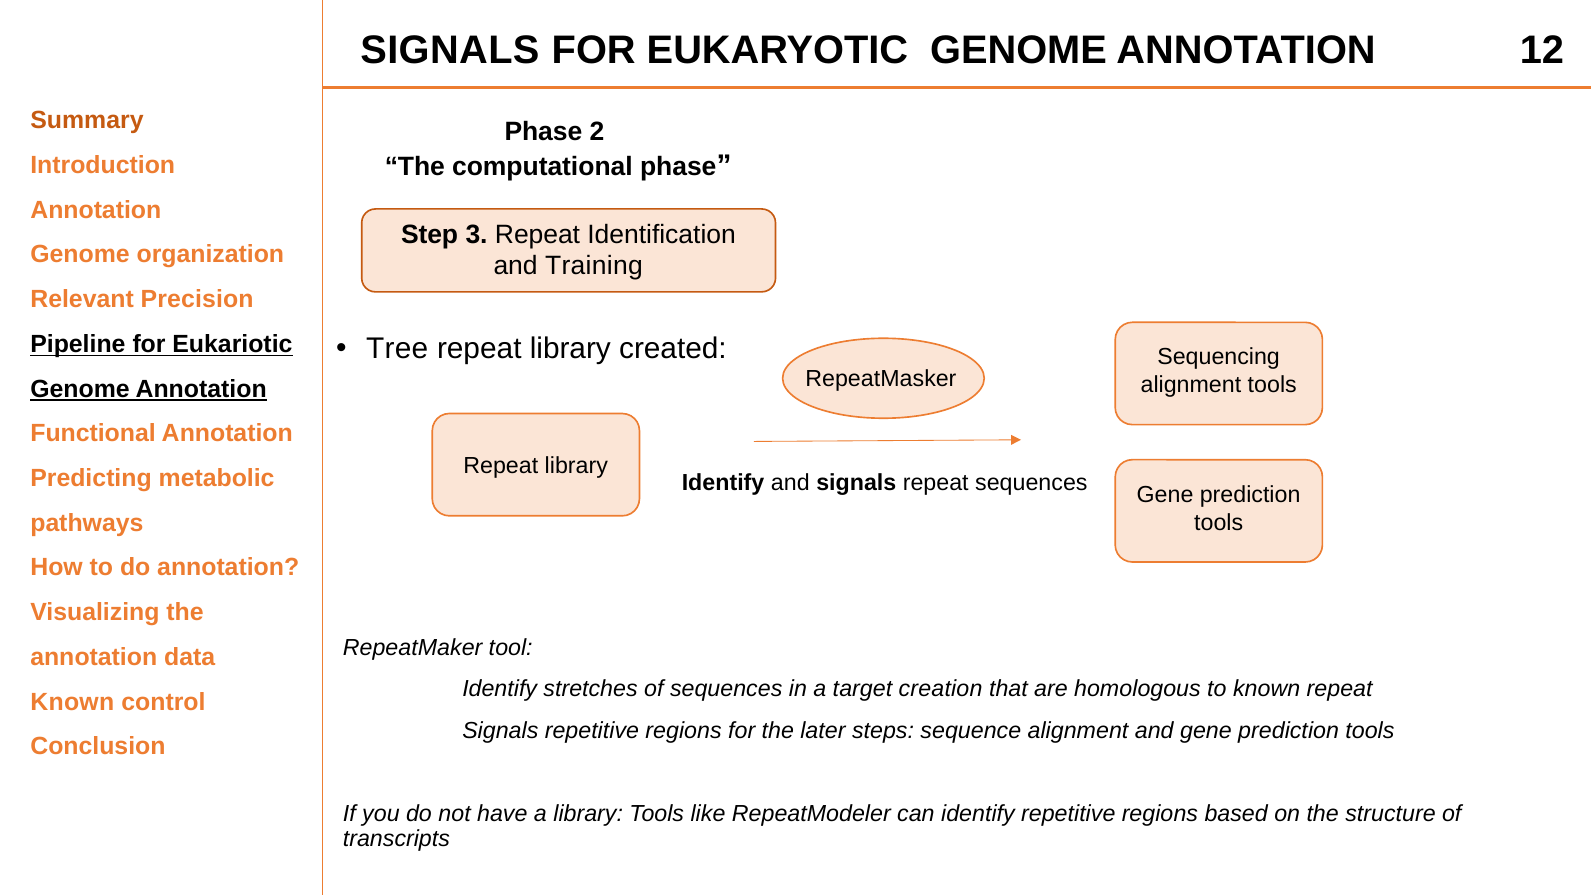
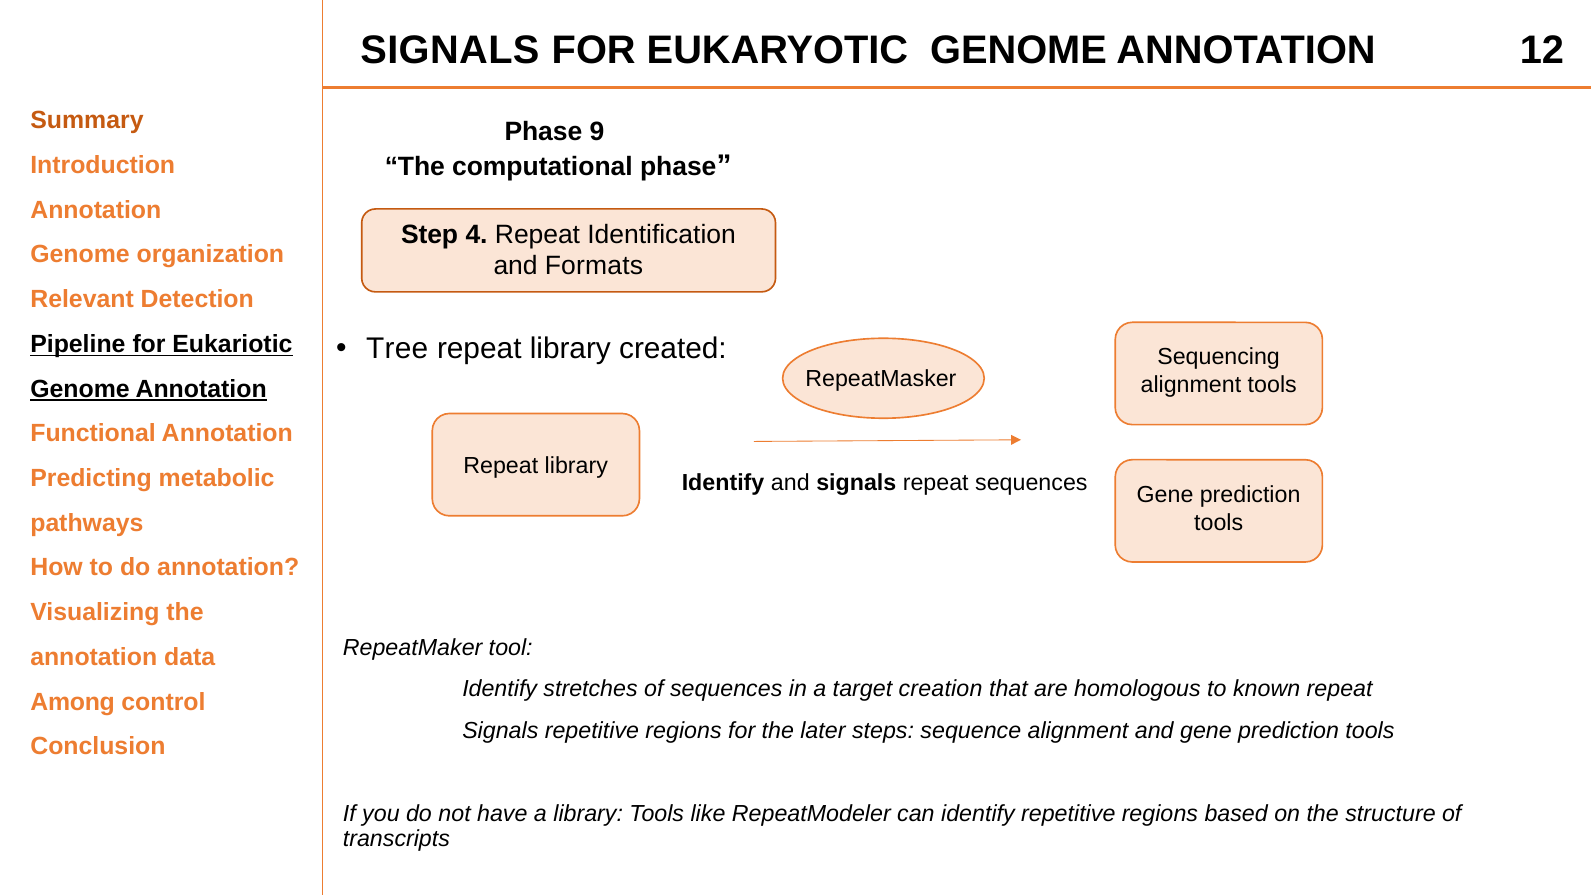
2: 2 -> 9
3: 3 -> 4
Training: Training -> Formats
Precision: Precision -> Detection
Known at (72, 702): Known -> Among
